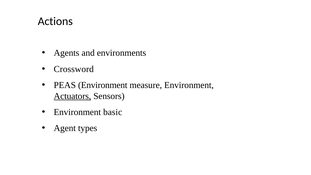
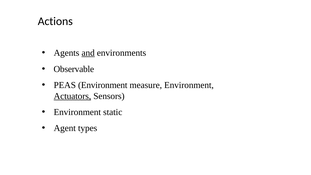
and underline: none -> present
Crossword: Crossword -> Observable
basic: basic -> static
